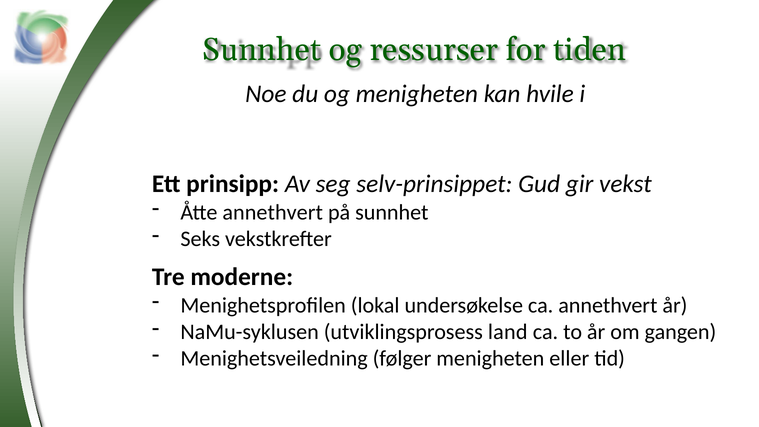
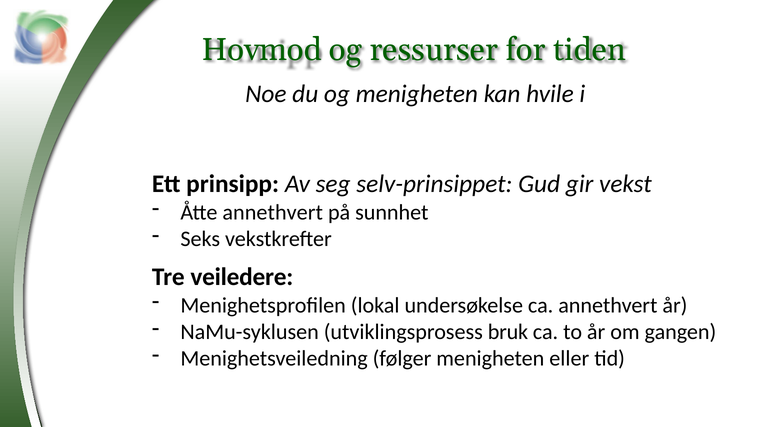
Sunnhet at (262, 50): Sunnhet -> Hovmod
moderne: moderne -> veiledere
land: land -> bruk
